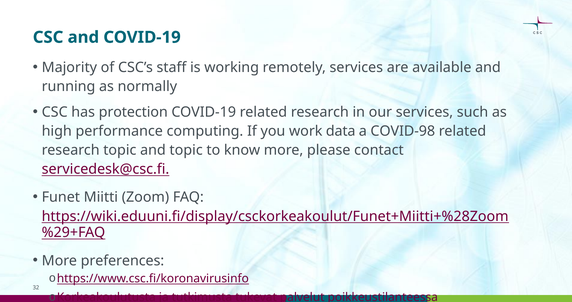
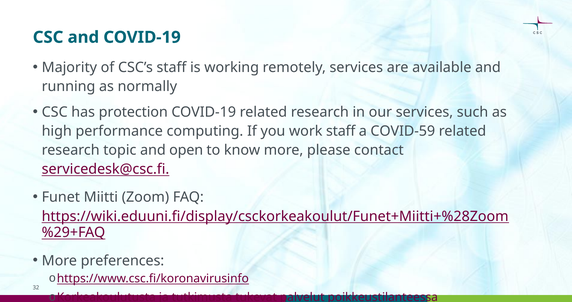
work data: data -> staff
COVID-98: COVID-98 -> COVID-59
and topic: topic -> open
